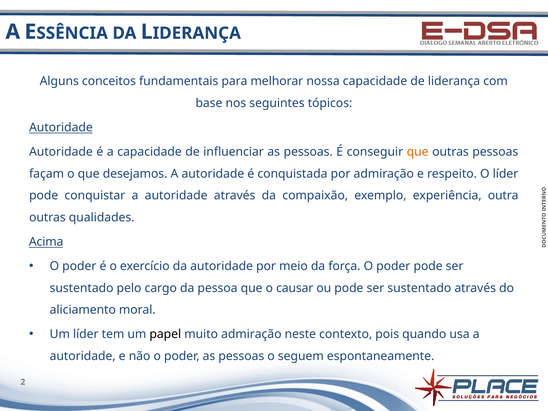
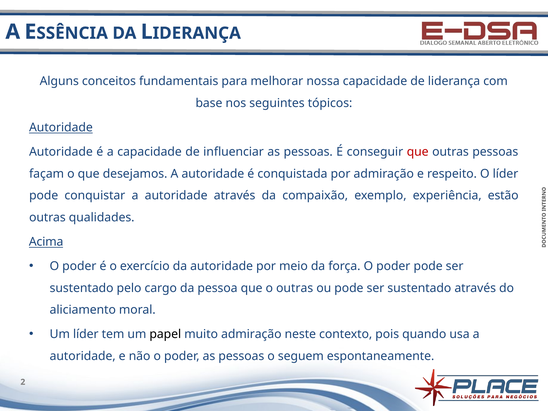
que at (418, 152) colour: orange -> red
outra: outra -> estão
o causar: causar -> outras
